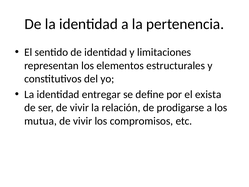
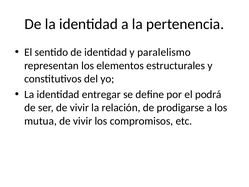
limitaciones: limitaciones -> paralelismo
exista: exista -> podrá
